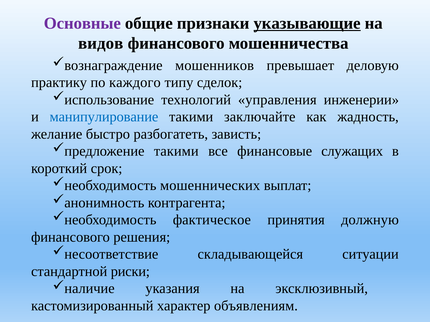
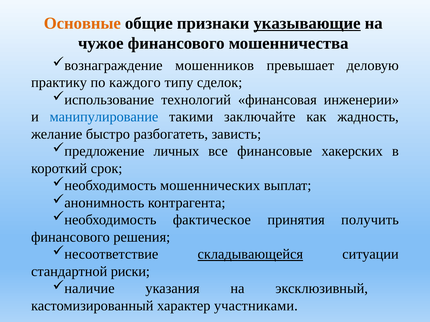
Основные colour: purple -> orange
видов: видов -> чужое
управления: управления -> финансовая
такими at (176, 151): такими -> личных
служащих: служащих -> хакерских
должную: должную -> получить
складывающейся underline: none -> present
объявлениям: объявлениям -> участниками
